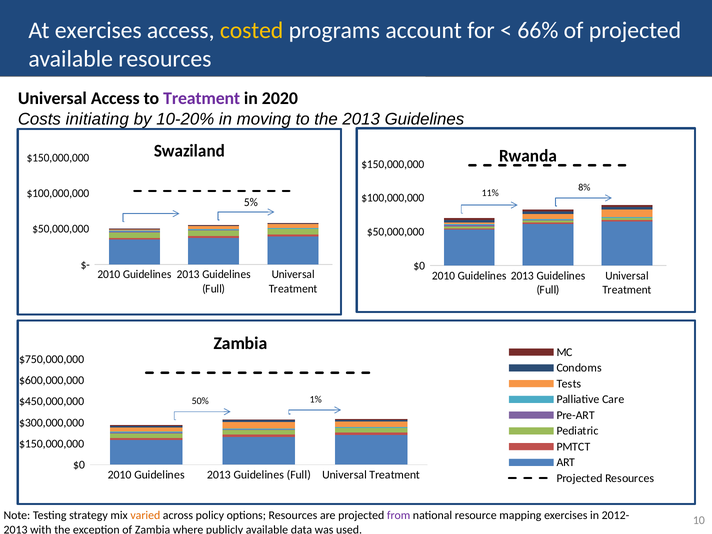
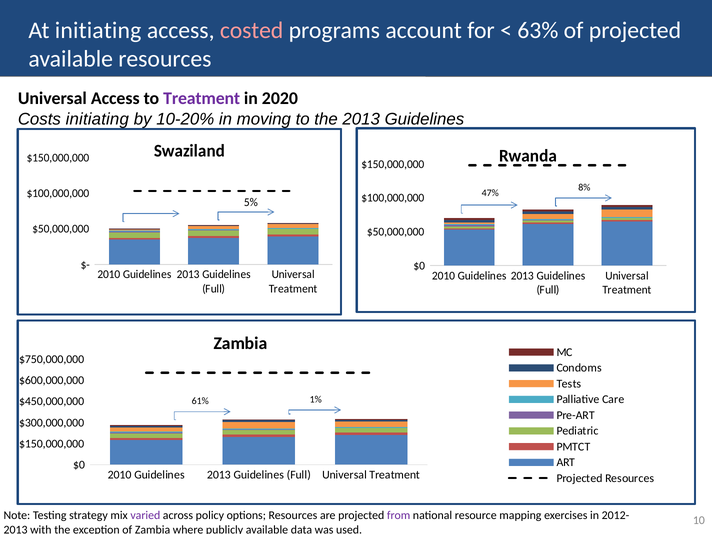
At exercises: exercises -> initiating
costed colour: yellow -> pink
66%: 66% -> 63%
11%: 11% -> 47%
50%: 50% -> 61%
varied colour: orange -> purple
